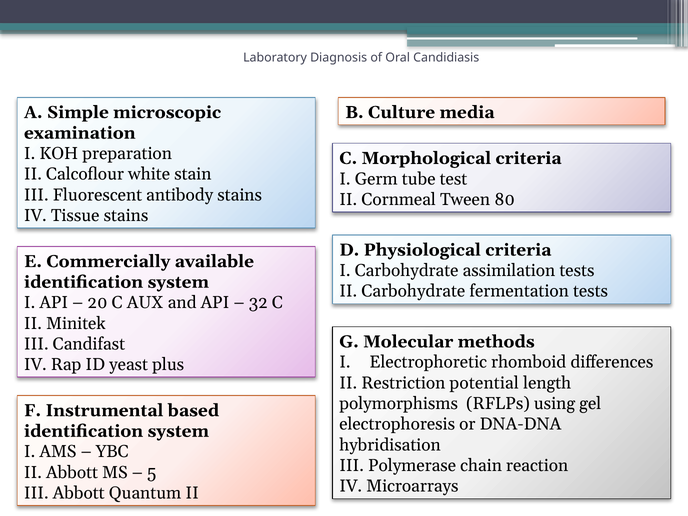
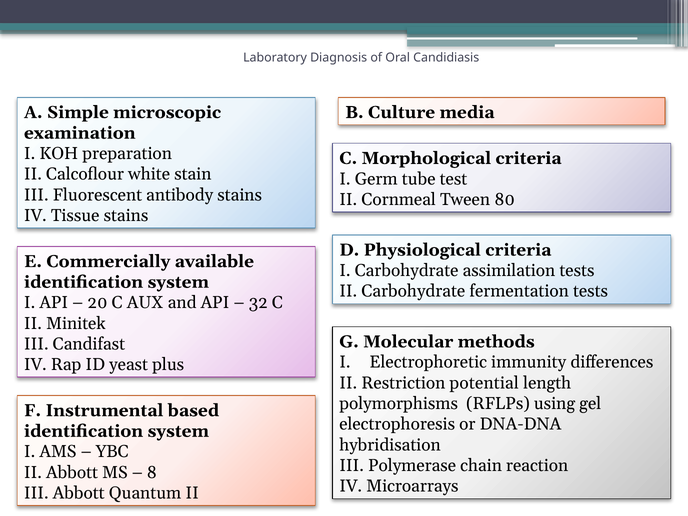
rhomboid: rhomboid -> immunity
5: 5 -> 8
